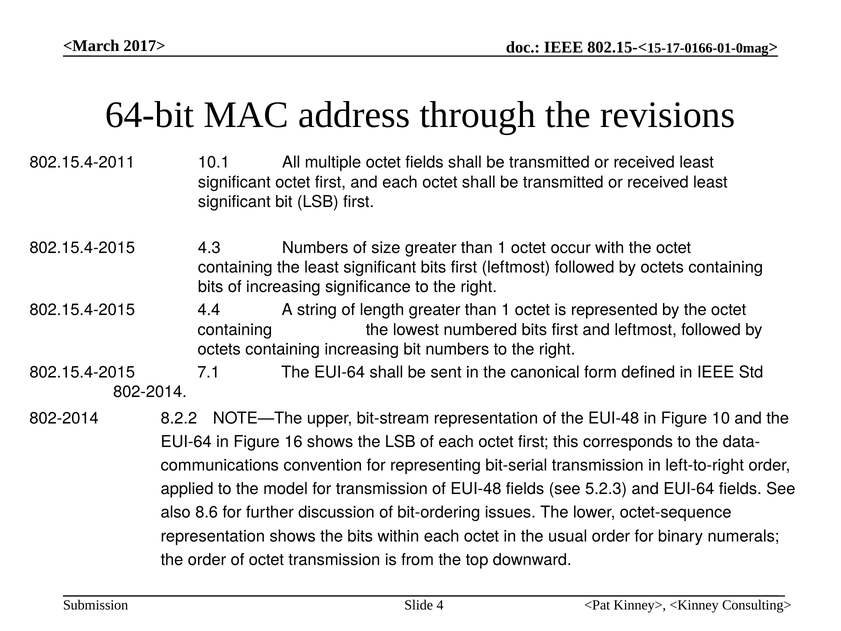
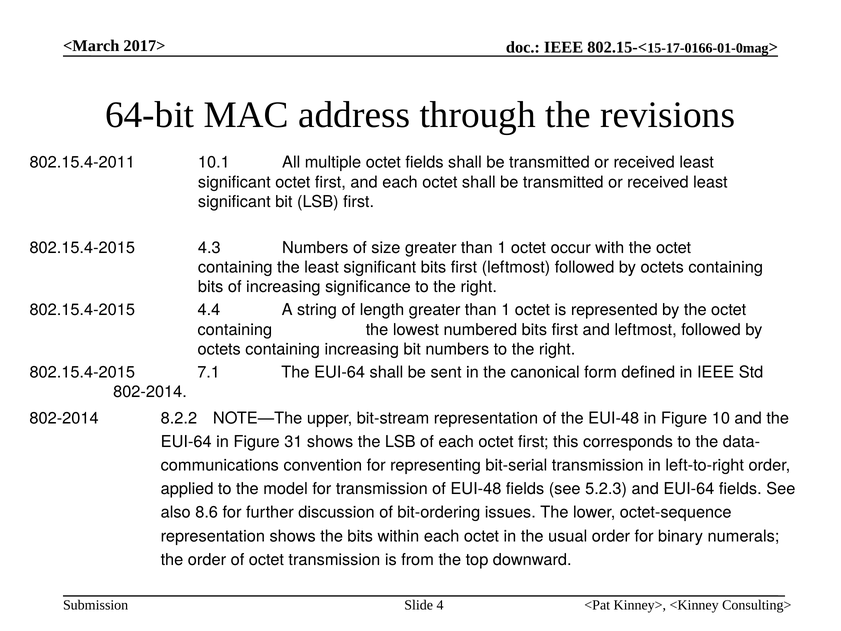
16: 16 -> 31
